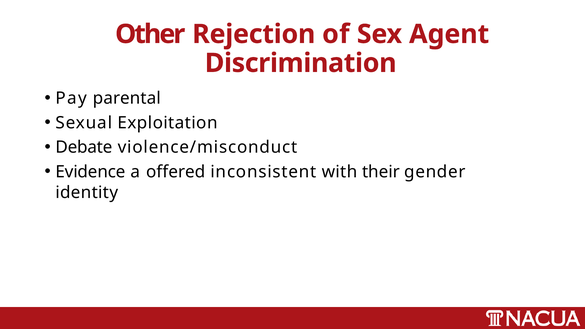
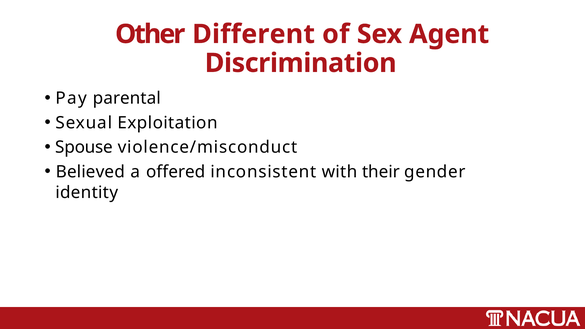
Rejection: Rejection -> Different
Debate: Debate -> Spouse
Evidence: Evidence -> Believed
